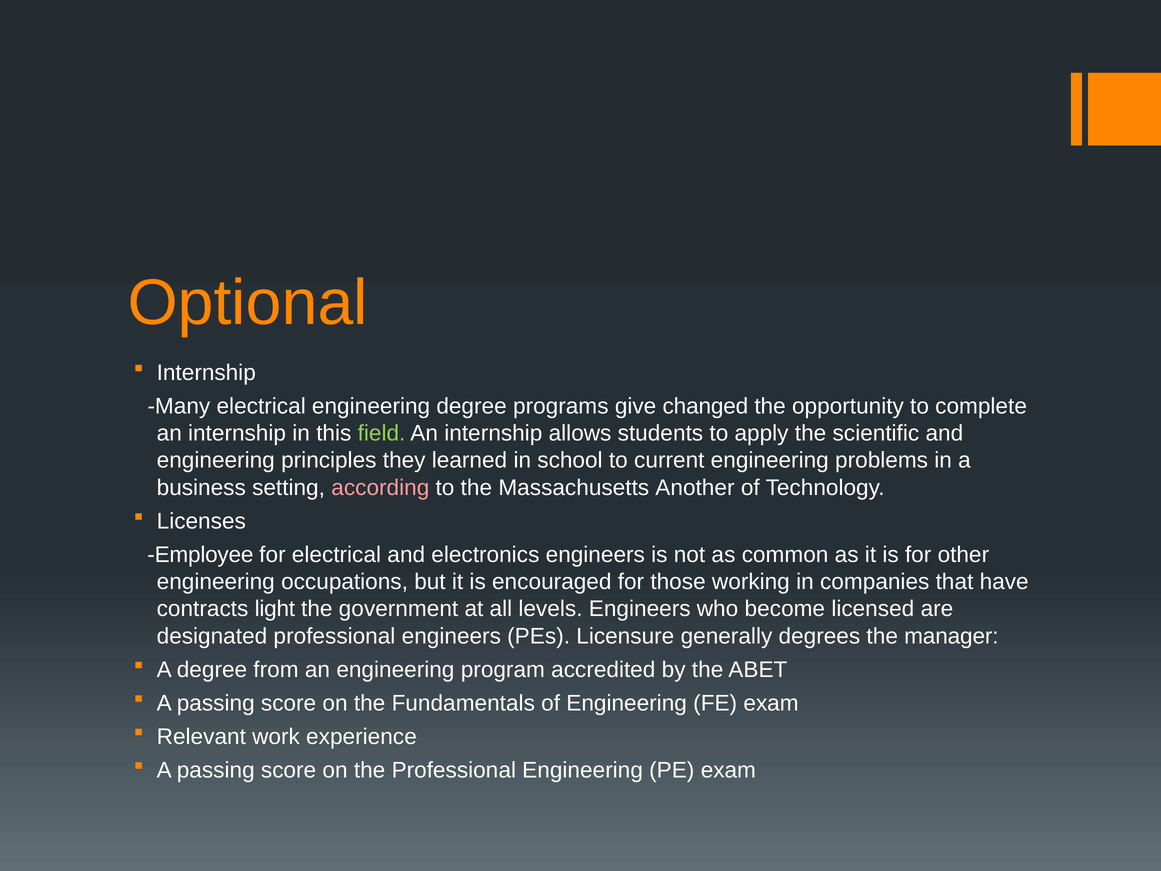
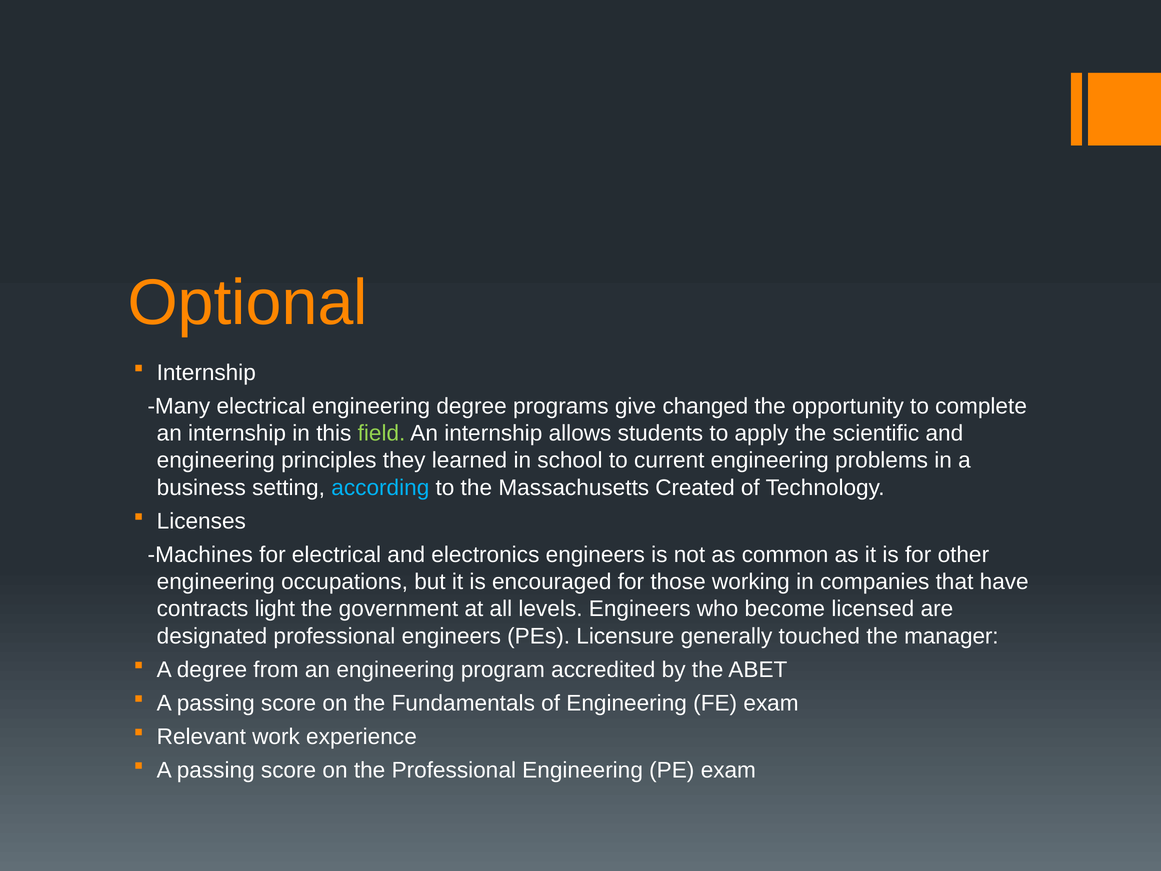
according colour: pink -> light blue
Another: Another -> Created
Employee: Employee -> Machines
degrees: degrees -> touched
